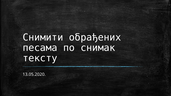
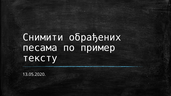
снимак: снимак -> пример
